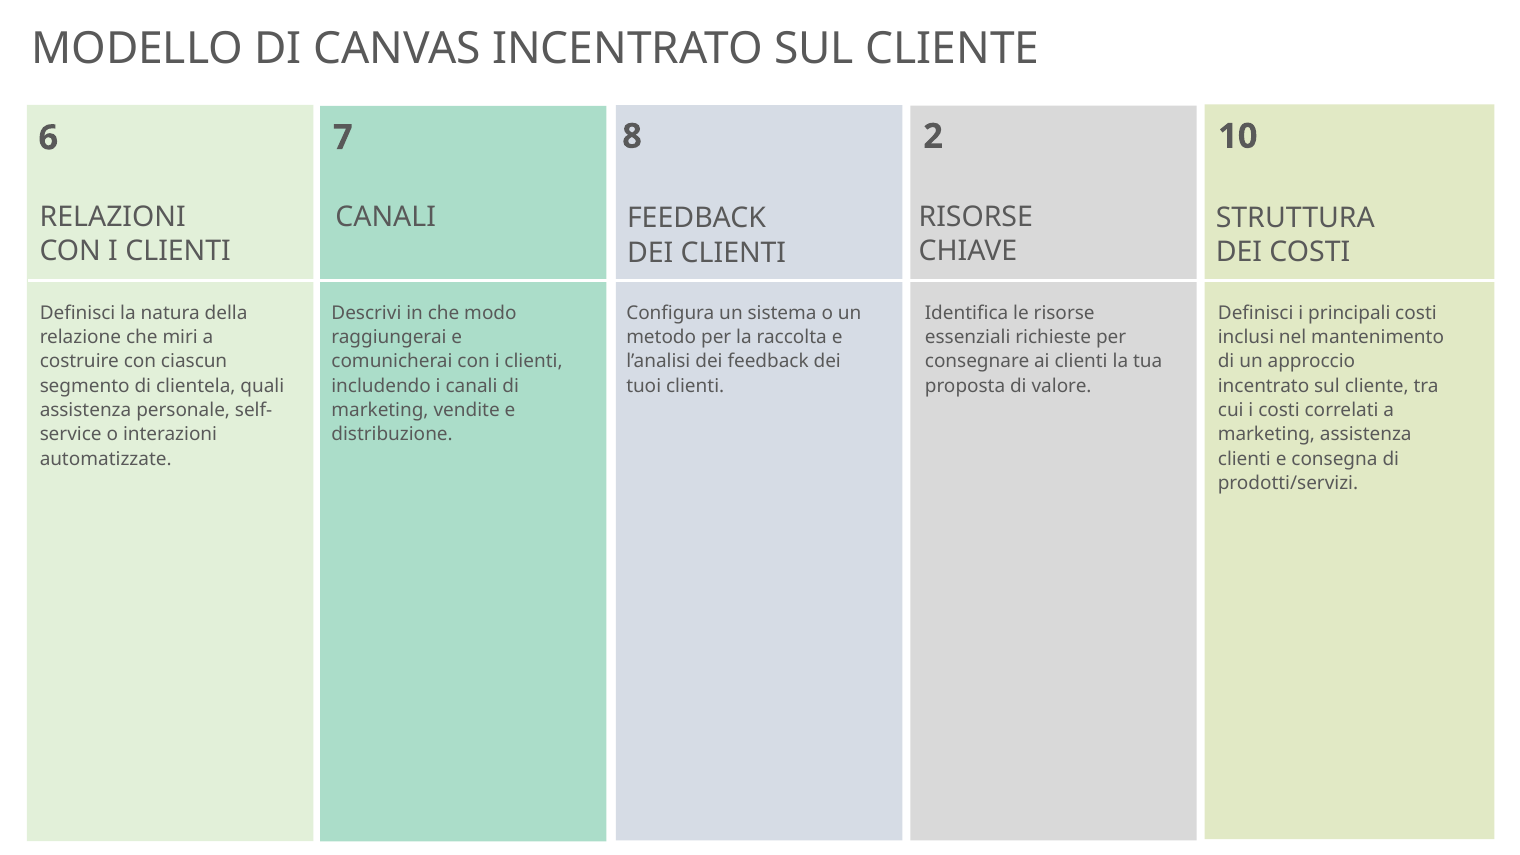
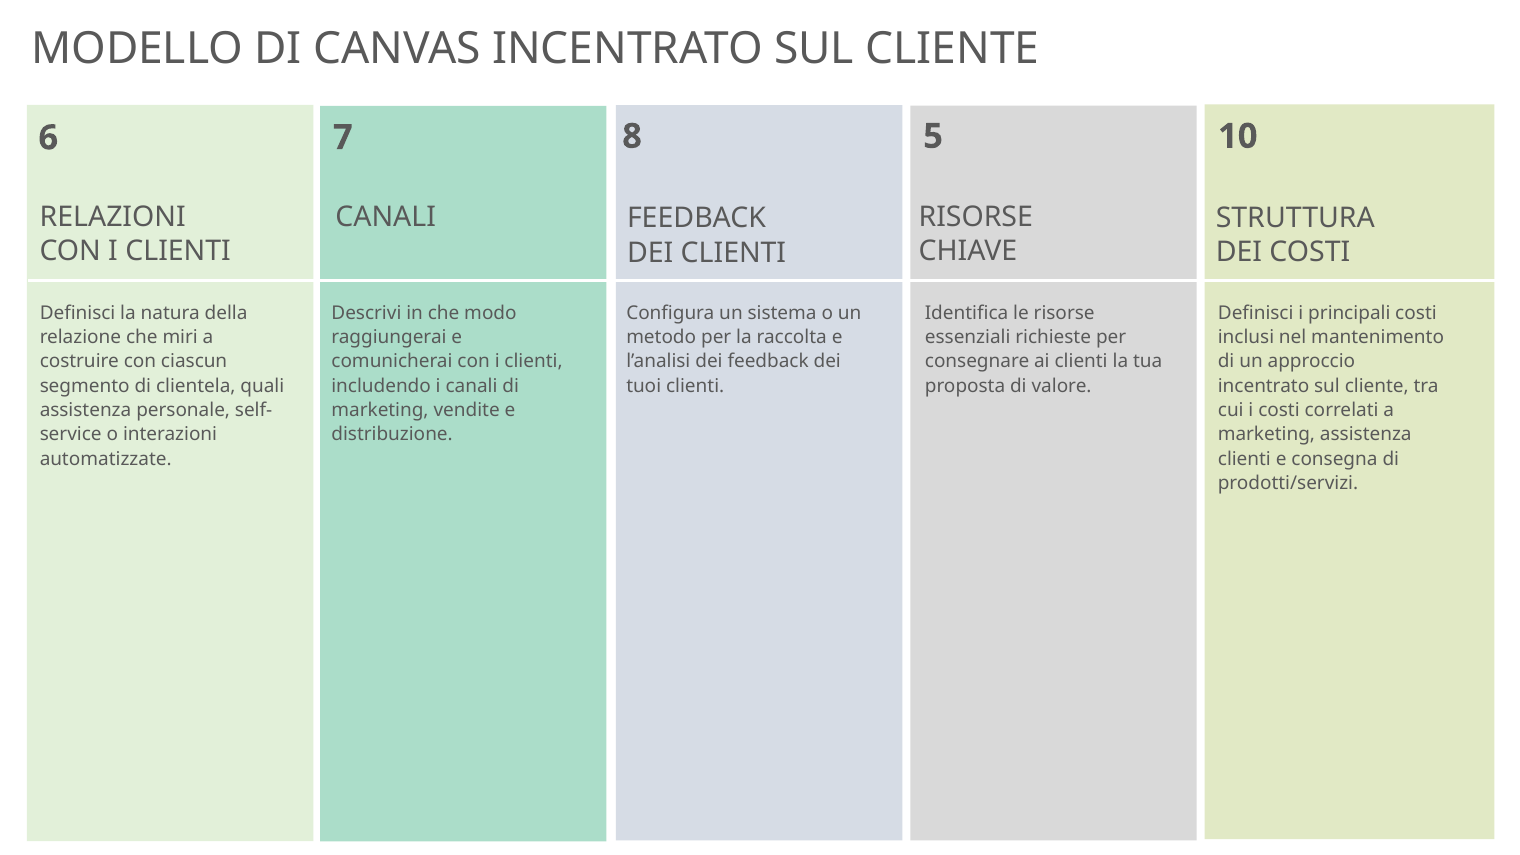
2: 2 -> 5
